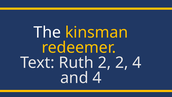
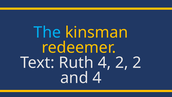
The colour: white -> light blue
Ruth 2: 2 -> 4
2 4: 4 -> 2
